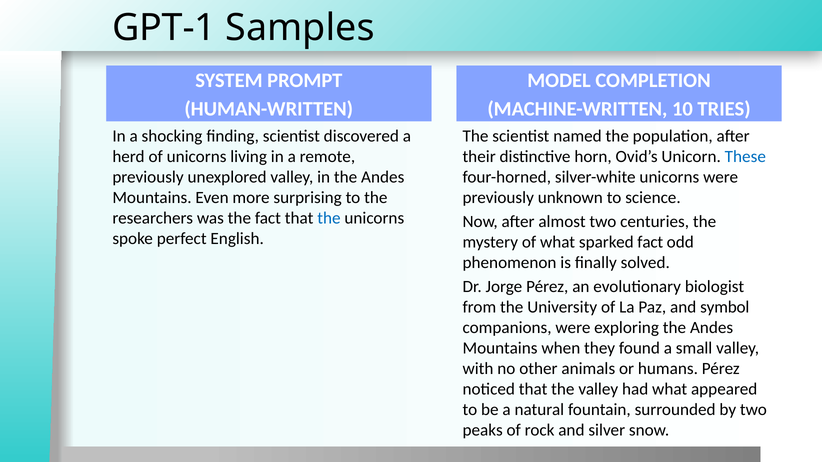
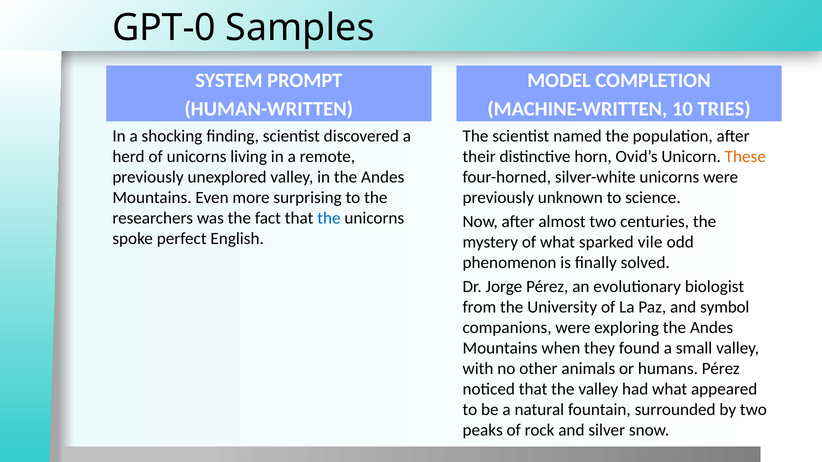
GPT-1: GPT-1 -> GPT-0
These colour: blue -> orange
sparked fact: fact -> vile
